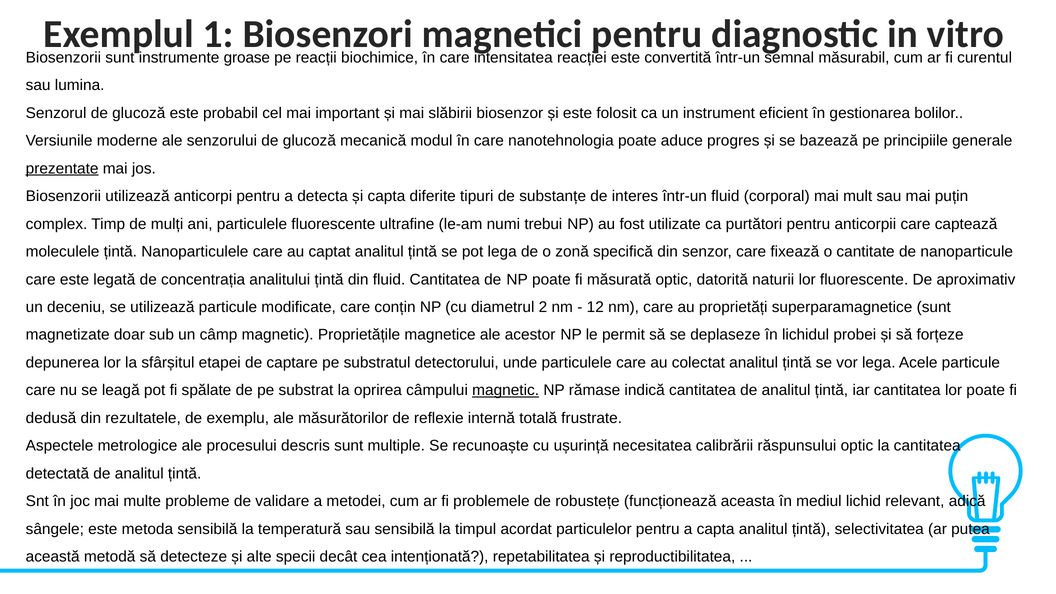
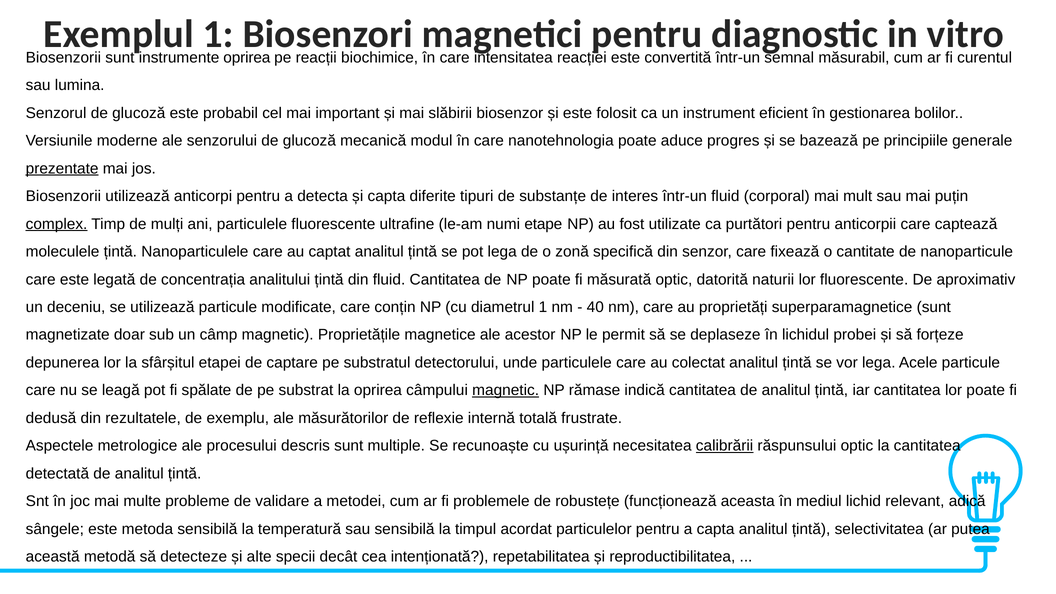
instrumente groase: groase -> oprirea
complex underline: none -> present
trebui: trebui -> etape
diametrul 2: 2 -> 1
12: 12 -> 40
calibrării underline: none -> present
